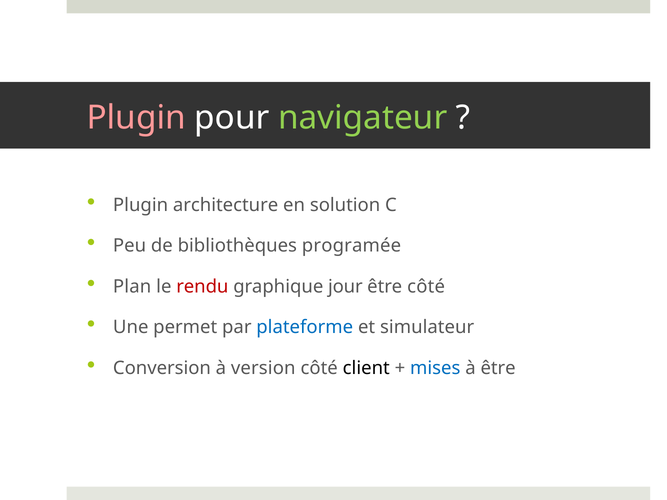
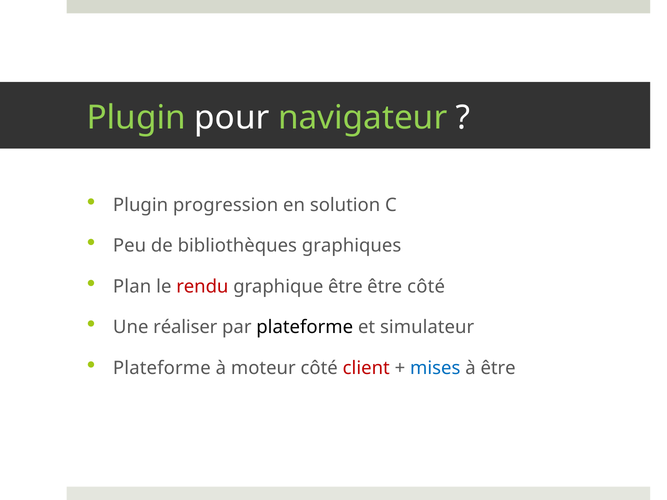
Plugin at (136, 118) colour: pink -> light green
architecture: architecture -> progression
programée: programée -> graphiques
graphique jour: jour -> être
permet: permet -> réaliser
plateforme at (305, 327) colour: blue -> black
Conversion at (162, 368): Conversion -> Plateforme
version: version -> moteur
client colour: black -> red
